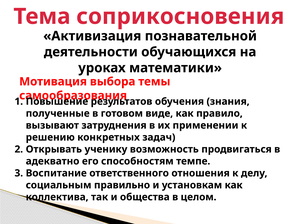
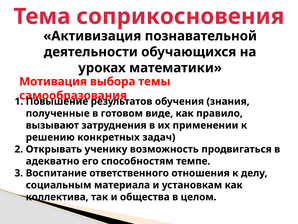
правильно: правильно -> материала
